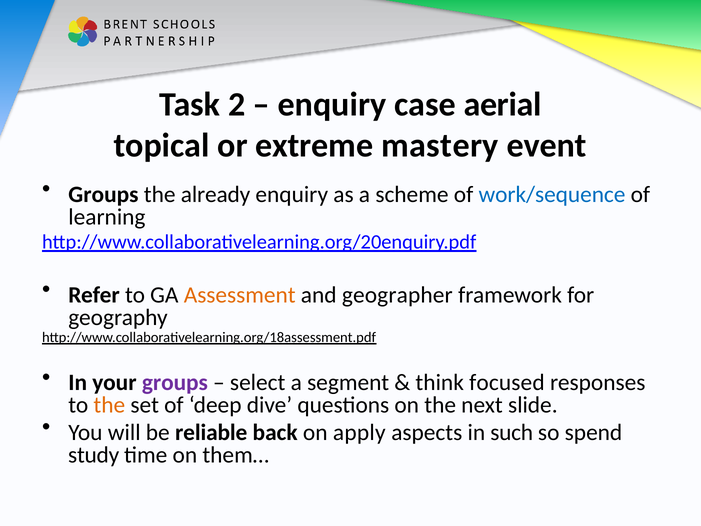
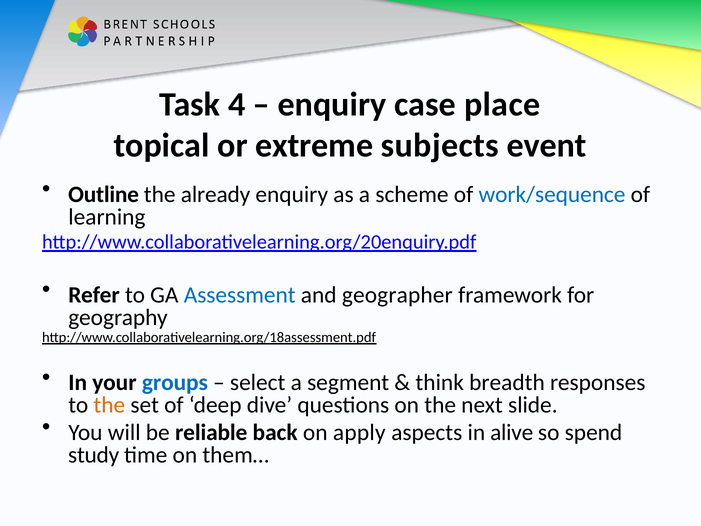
2: 2 -> 4
aerial: aerial -> place
mastery: mastery -> subjects
Groups at (103, 194): Groups -> Outline
Assessment colour: orange -> blue
groups at (175, 383) colour: purple -> blue
focused: focused -> breadth
such: such -> alive
